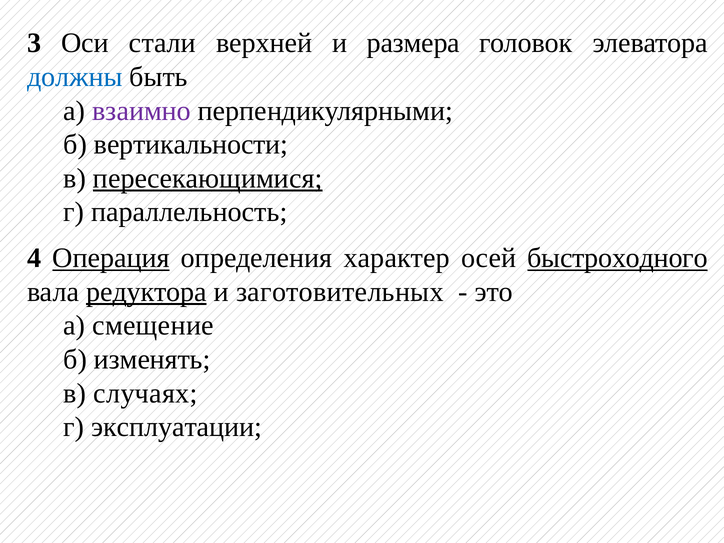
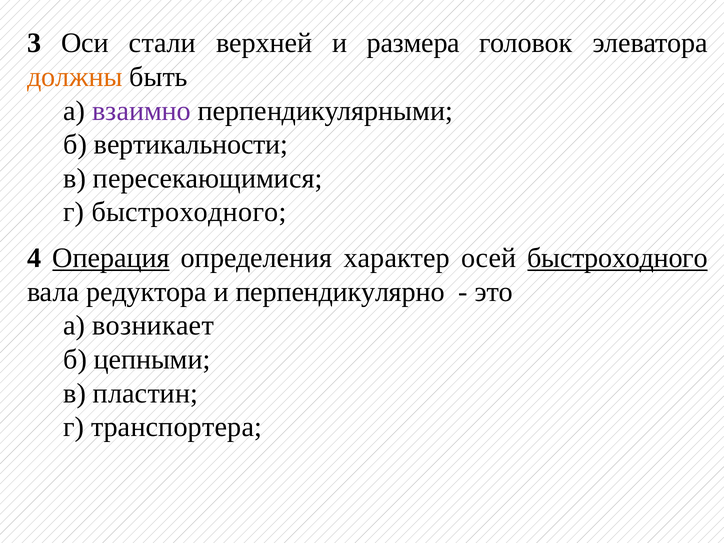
должны colour: blue -> orange
пересекающимися underline: present -> none
г параллельность: параллельность -> быстроходного
редуктора underline: present -> none
заготовительных: заготовительных -> перпендикулярно
смещение: смещение -> возникает
изменять: изменять -> цепными
случаях: случаях -> пластин
эксплуатации: эксплуатации -> транспортера
